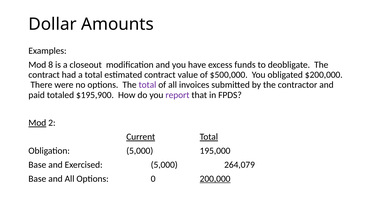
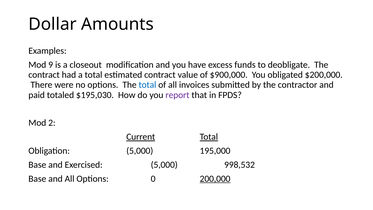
8: 8 -> 9
$500,000: $500,000 -> $900,000
total at (147, 85) colour: purple -> blue
$195,900: $195,900 -> $195,030
Mod at (37, 123) underline: present -> none
264,079: 264,079 -> 998,532
